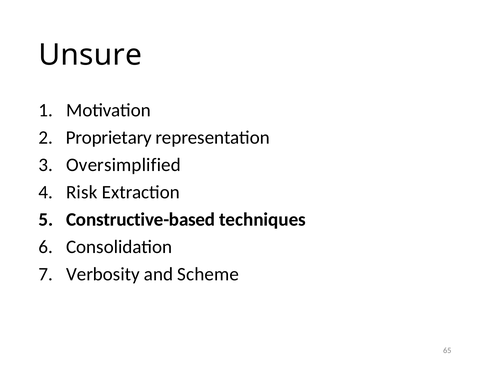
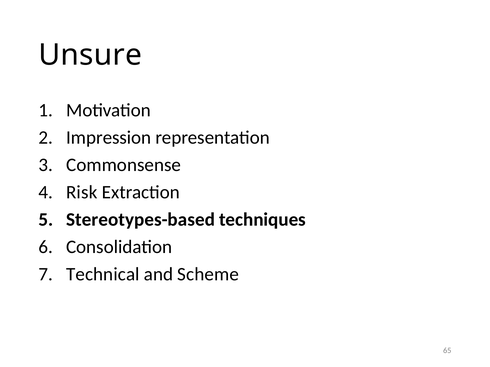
Proprietary: Proprietary -> Impression
Oversimplified: Oversimplified -> Commonsense
Constructive-based: Constructive-based -> Stereotypes-based
Verbosity: Verbosity -> Technical
